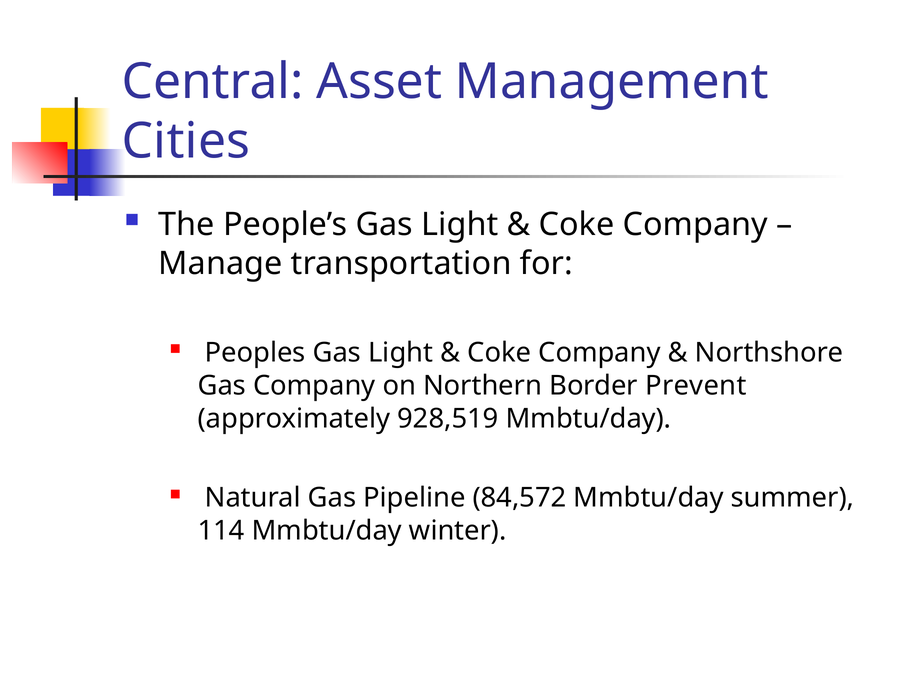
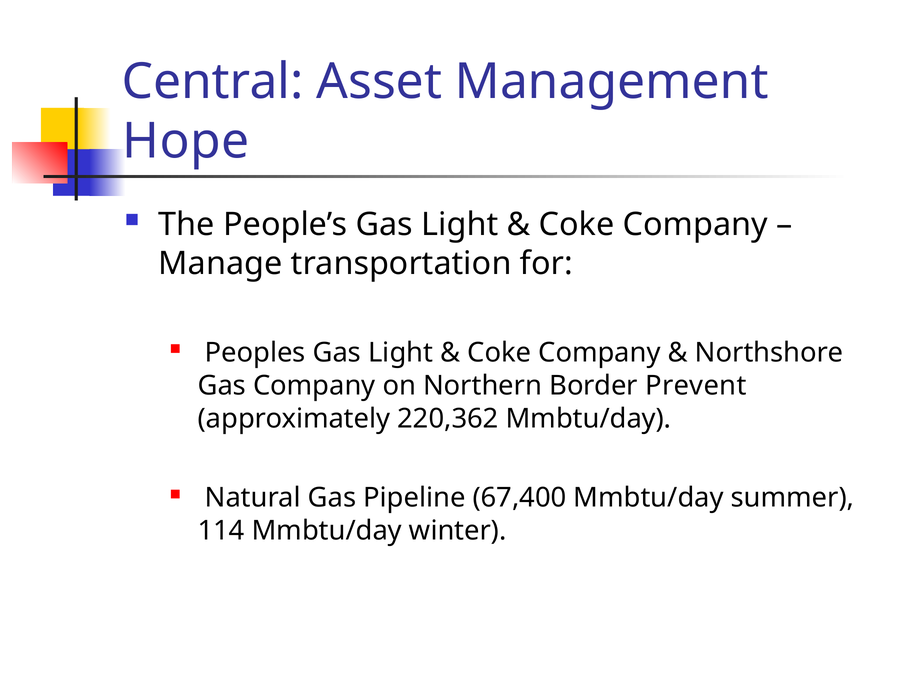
Cities: Cities -> Hope
928,519: 928,519 -> 220,362
84,572: 84,572 -> 67,400
